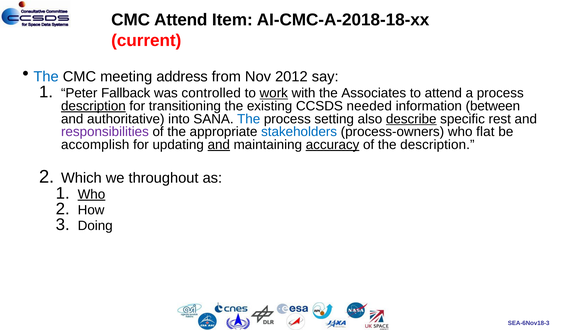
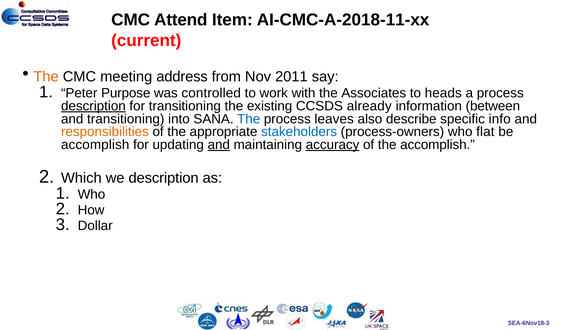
AI-CMC-A-2018-18-xx: AI-CMC-A-2018-18-xx -> AI-CMC-A-2018-11-xx
The at (46, 77) colour: blue -> orange
2012: 2012 -> 2011
Fallback: Fallback -> Purpose
work underline: present -> none
to attend: attend -> heads
needed: needed -> already
and authoritative: authoritative -> transitioning
setting: setting -> leaves
describe underline: present -> none
rest: rest -> info
responsibilities colour: purple -> orange
the description: description -> accomplish
we throughout: throughout -> description
Who at (91, 194) underline: present -> none
Doing: Doing -> Dollar
